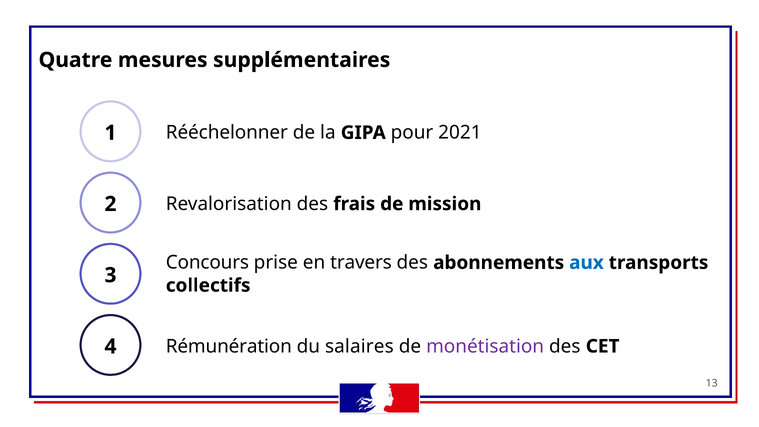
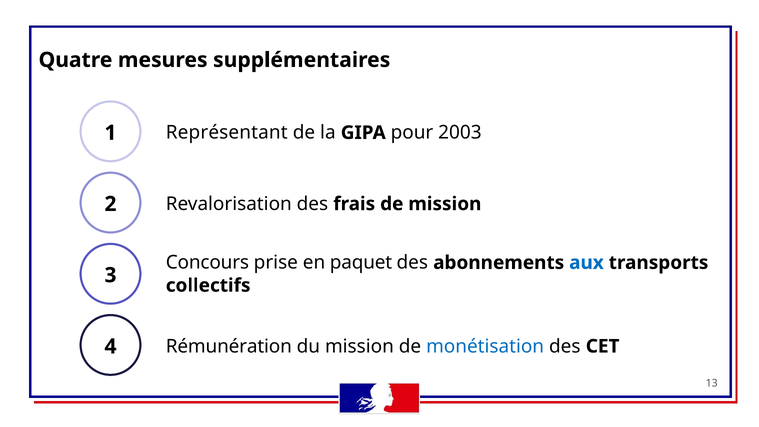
Rééchelonner: Rééchelonner -> Représentant
2021: 2021 -> 2003
travers: travers -> paquet
du salaires: salaires -> mission
monétisation colour: purple -> blue
